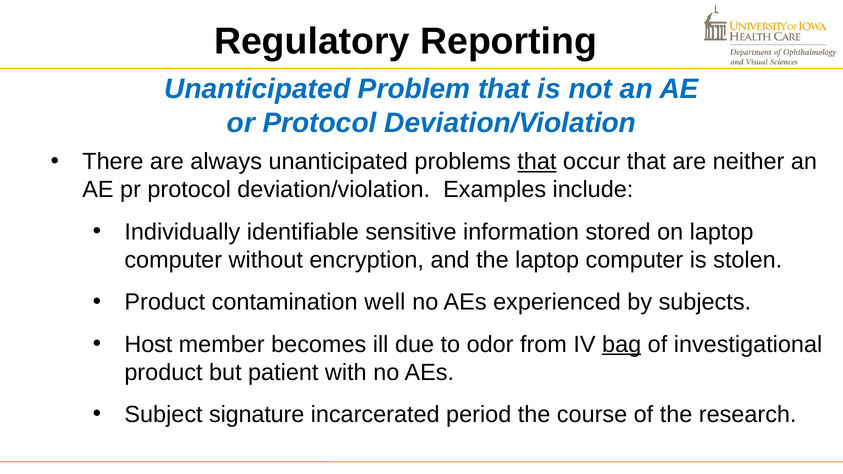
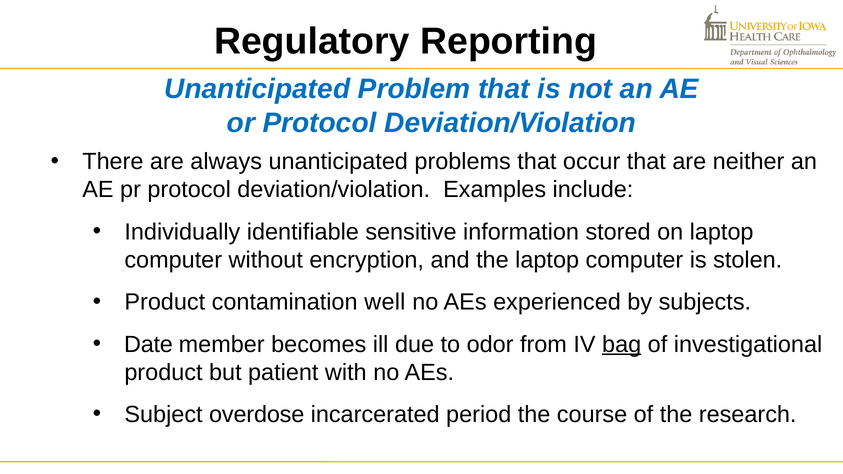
that at (537, 162) underline: present -> none
Host: Host -> Date
signature: signature -> overdose
